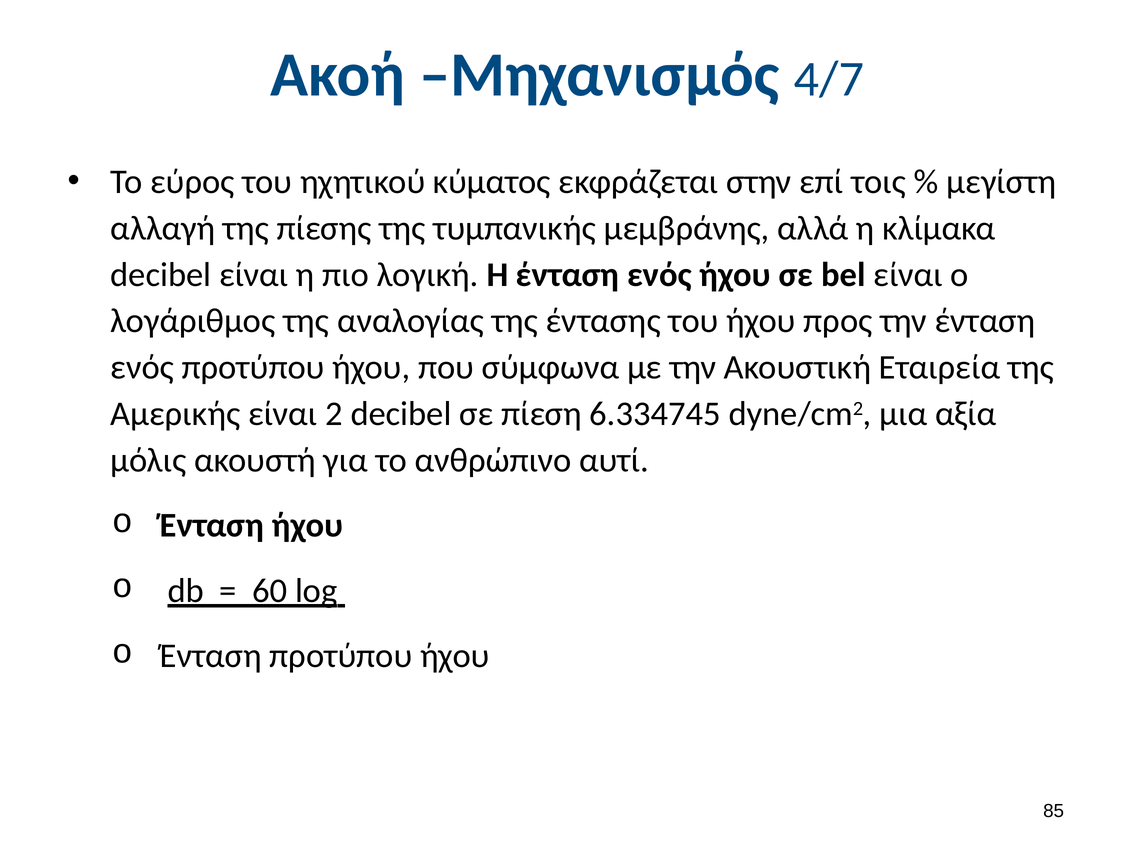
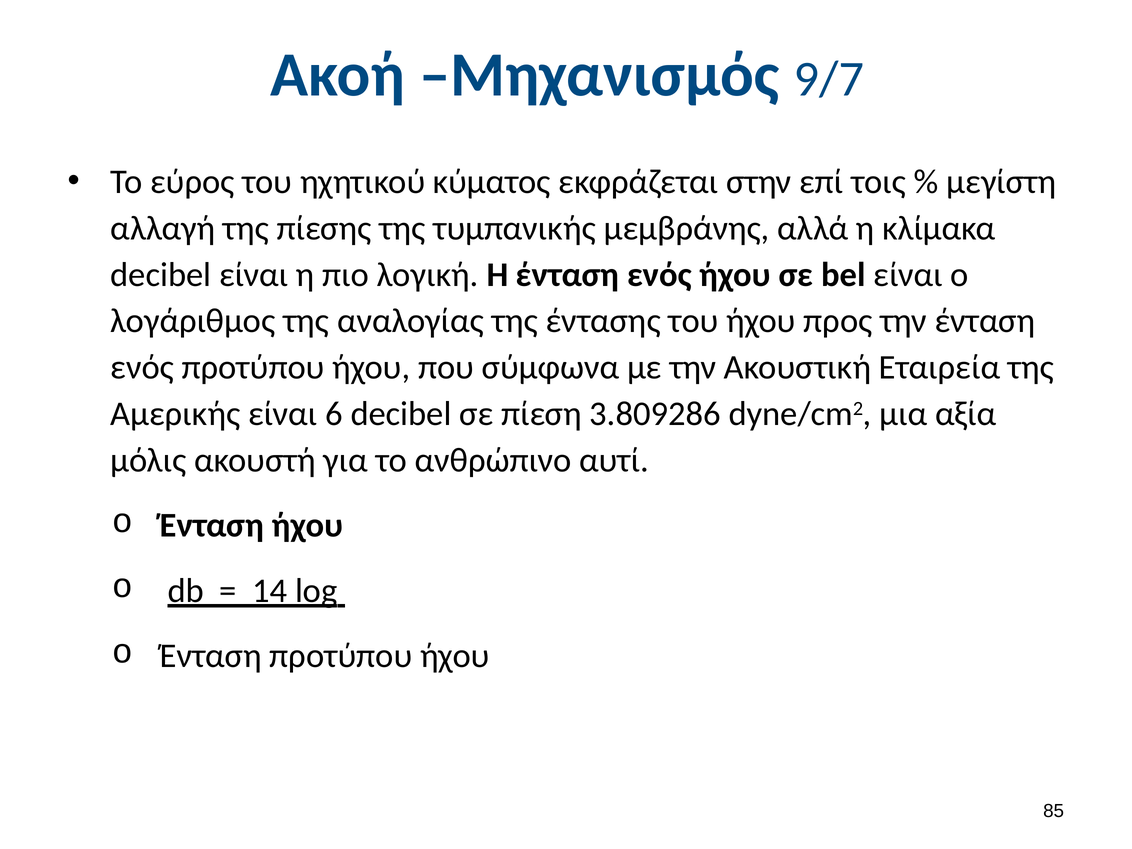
4/7: 4/7 -> 9/7
2: 2 -> 6
6.334745: 6.334745 -> 3.809286
60: 60 -> 14
